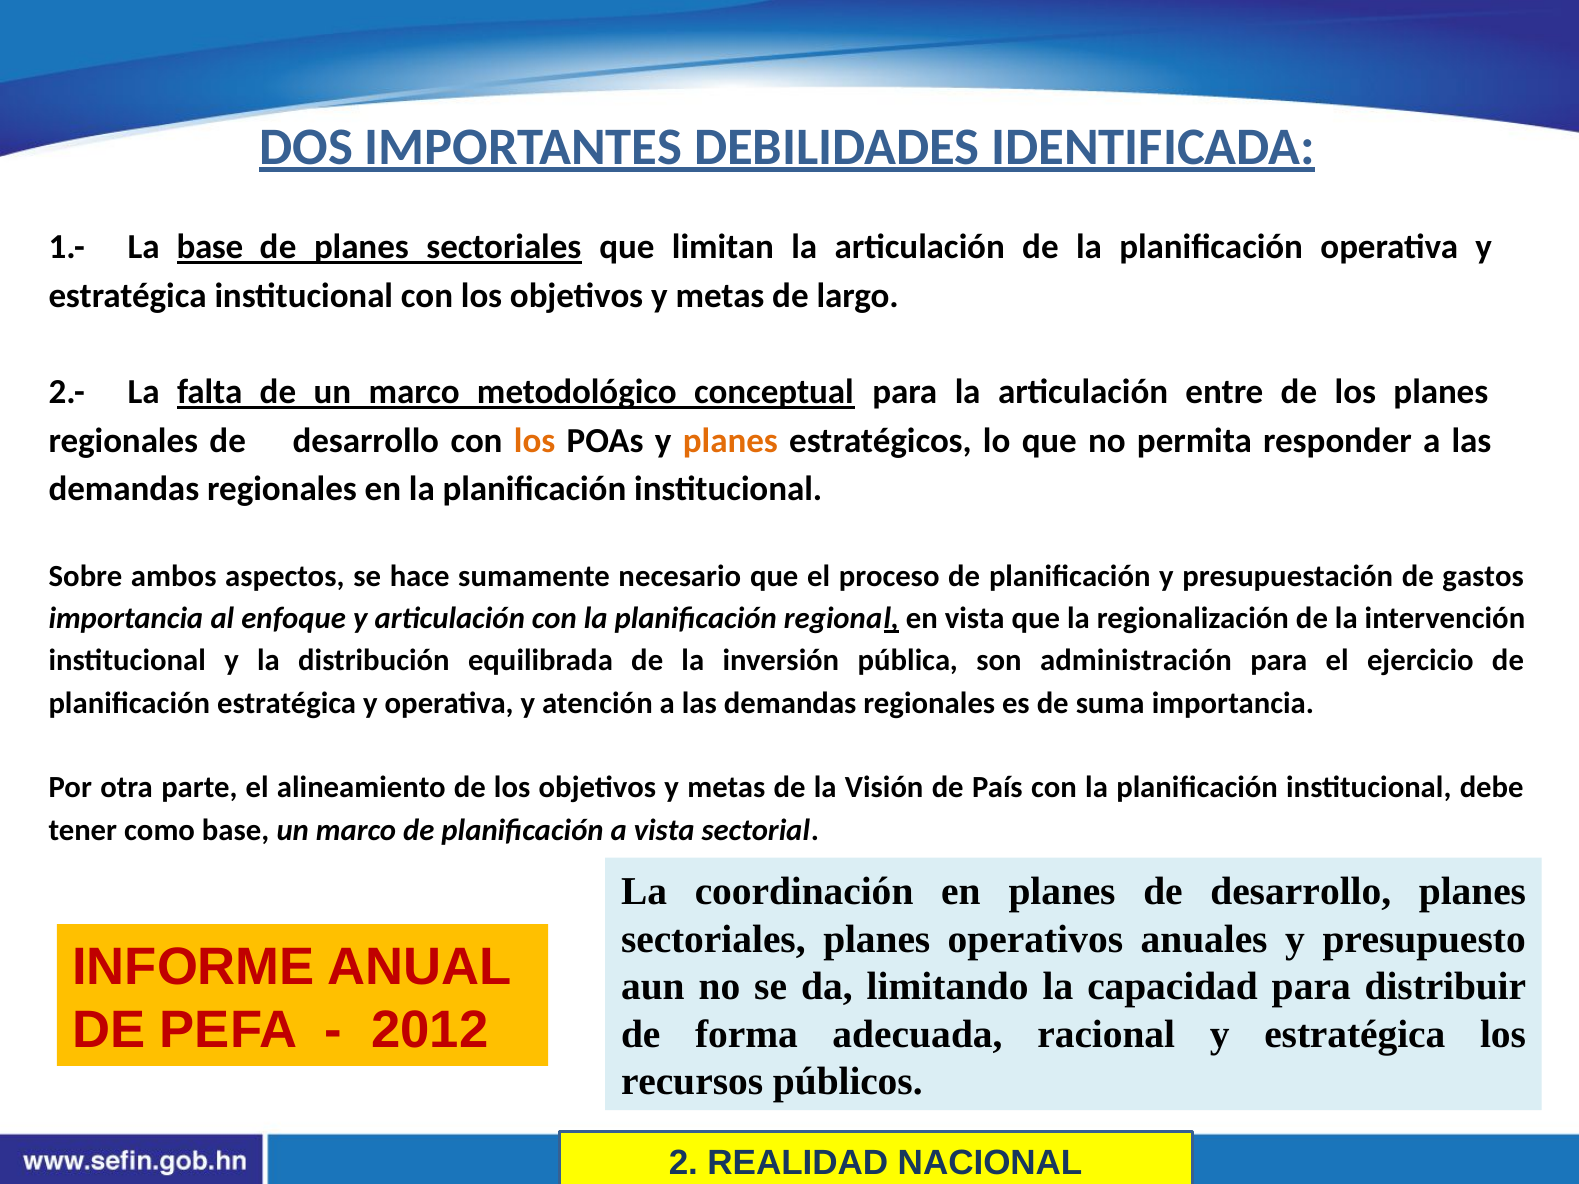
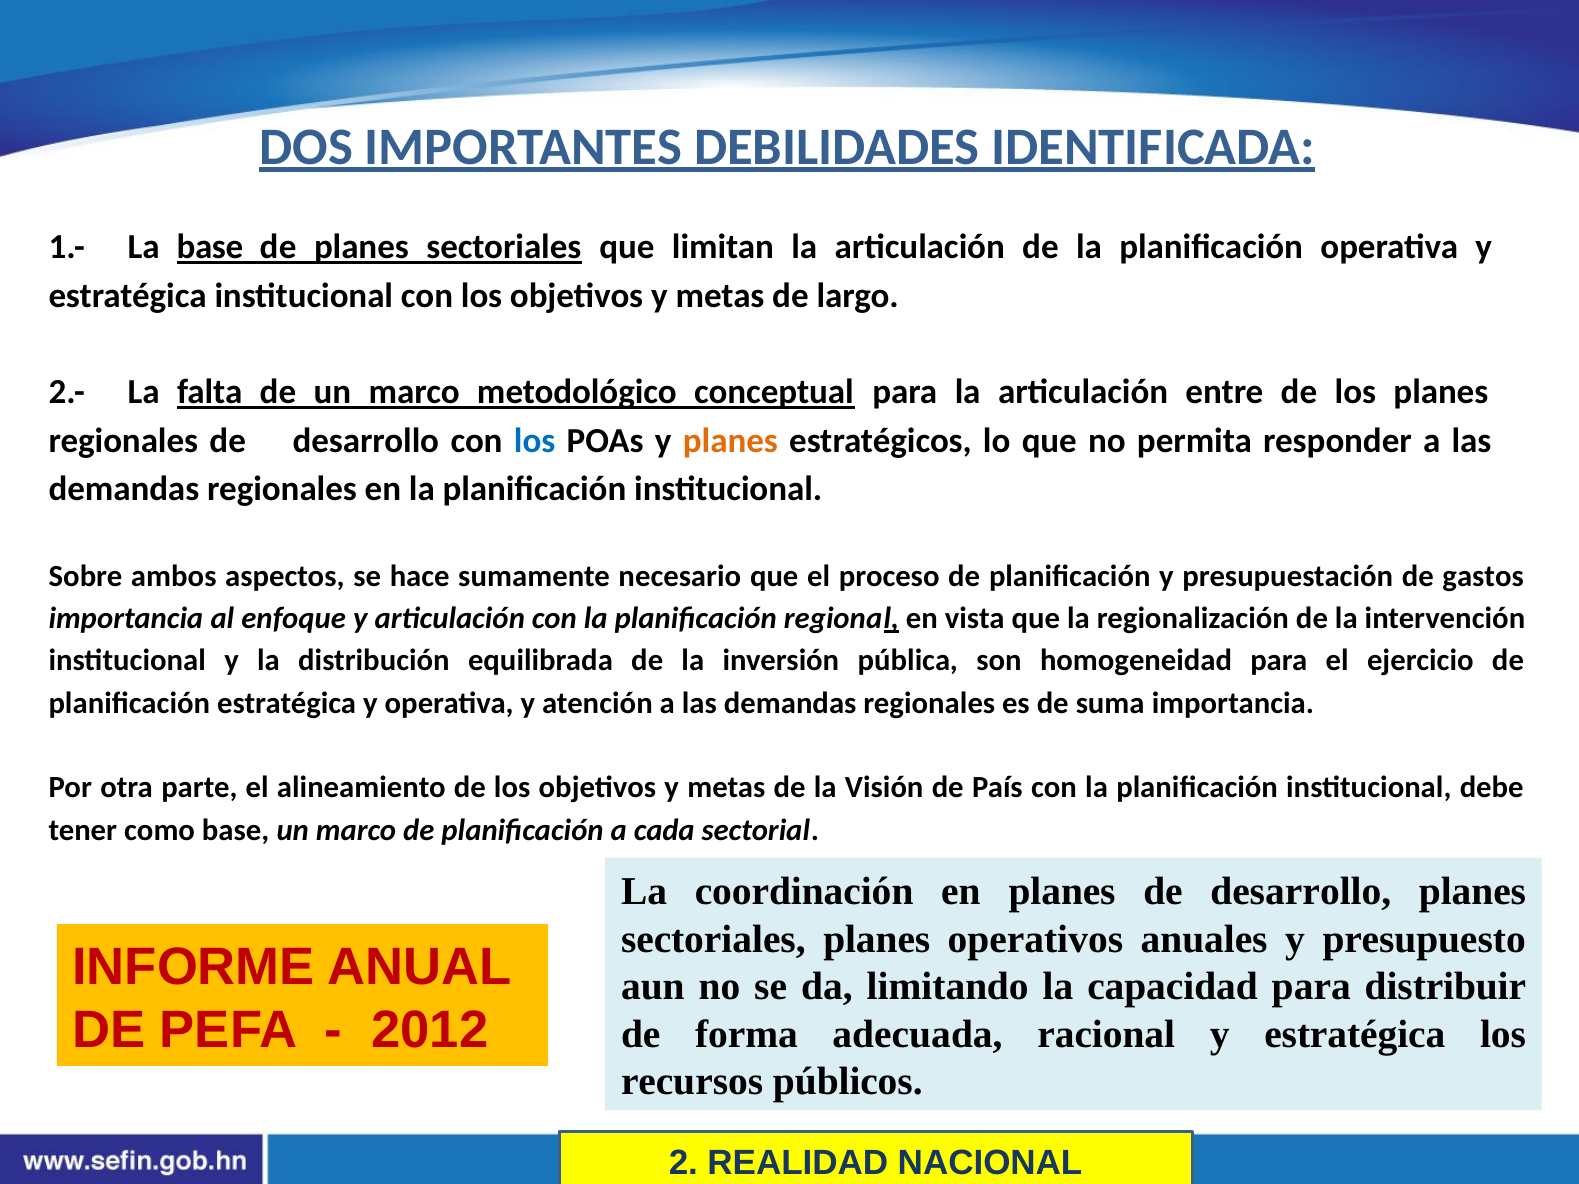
los at (535, 441) colour: orange -> blue
administración: administración -> homogeneidad
a vista: vista -> cada
